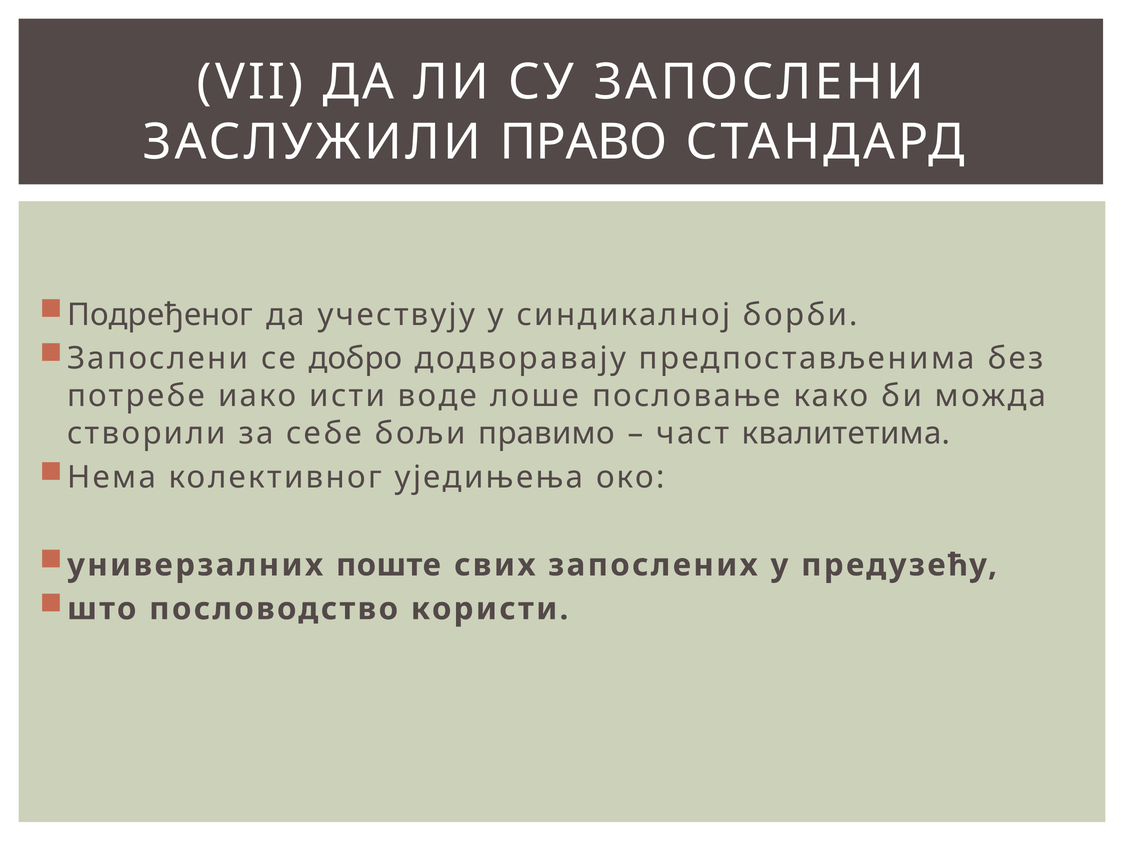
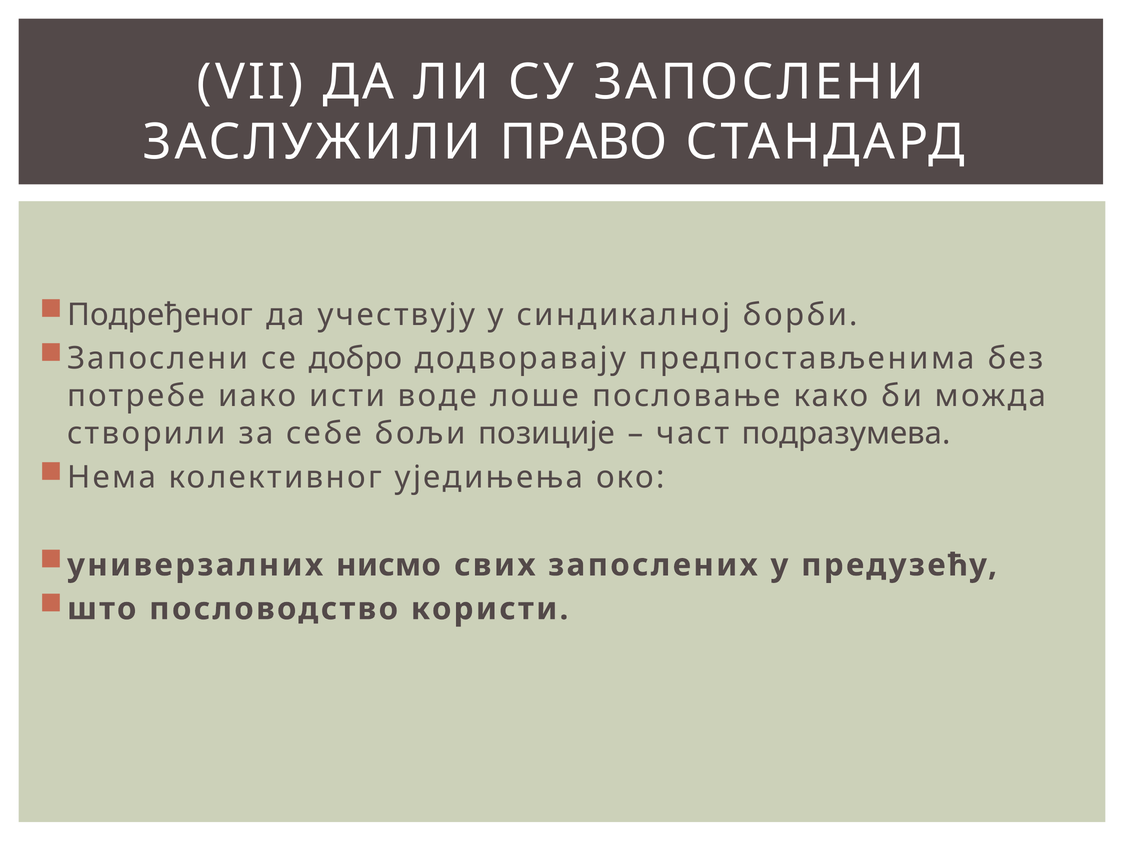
правимо: правимо -> позиције
квалитетима: квалитетима -> подразумева
поште: поште -> нисмо
